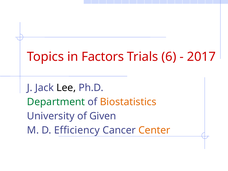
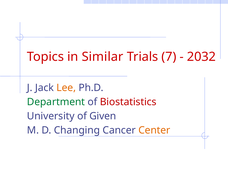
Factors: Factors -> Similar
6: 6 -> 7
2017: 2017 -> 2032
Lee colour: black -> orange
Biostatistics colour: orange -> red
Efficiency: Efficiency -> Changing
